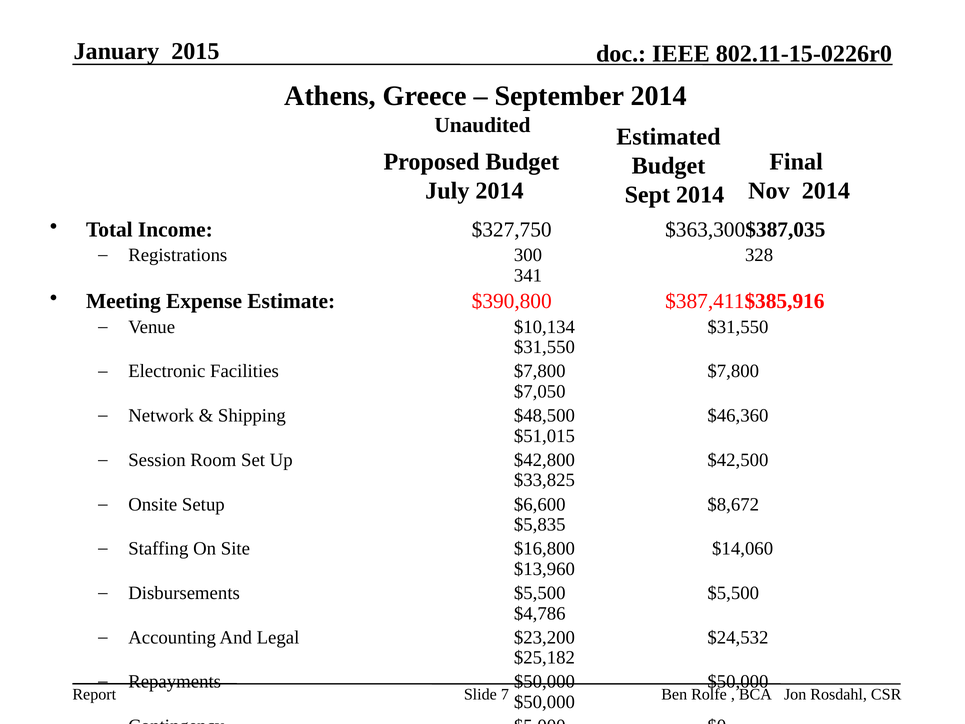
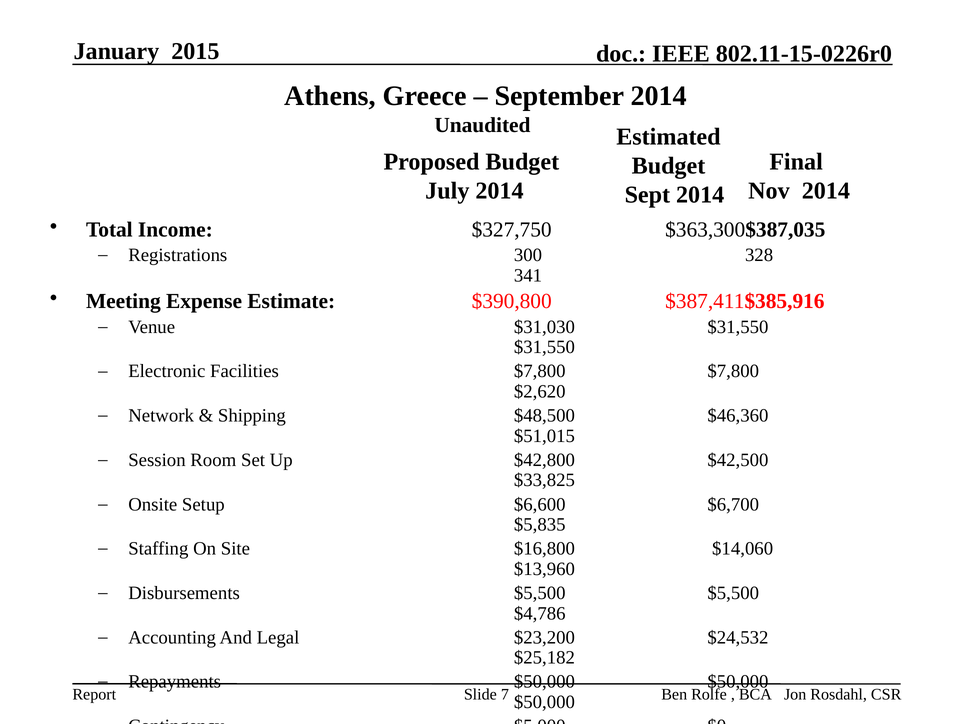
$10,134: $10,134 -> $31,030
$7,050: $7,050 -> $2,620
$8,672: $8,672 -> $6,700
